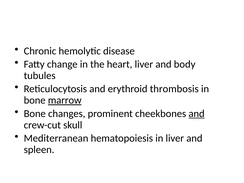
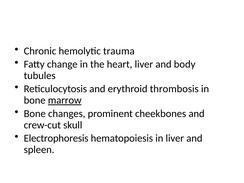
disease: disease -> trauma
and at (197, 114) underline: present -> none
Mediterranean: Mediterranean -> Electrophoresis
